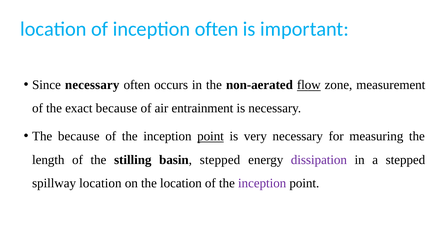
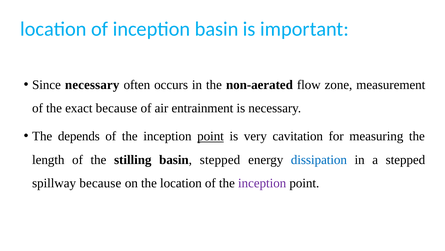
inception often: often -> basin
flow underline: present -> none
The because: because -> depends
very necessary: necessary -> cavitation
dissipation colour: purple -> blue
spillway location: location -> because
